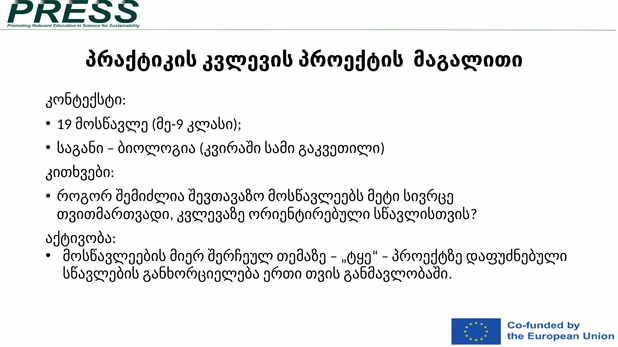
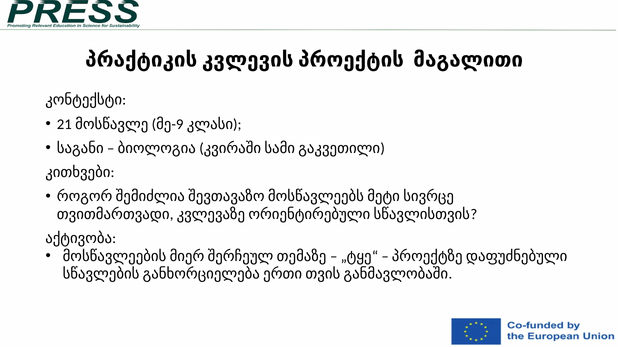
19: 19 -> 21
